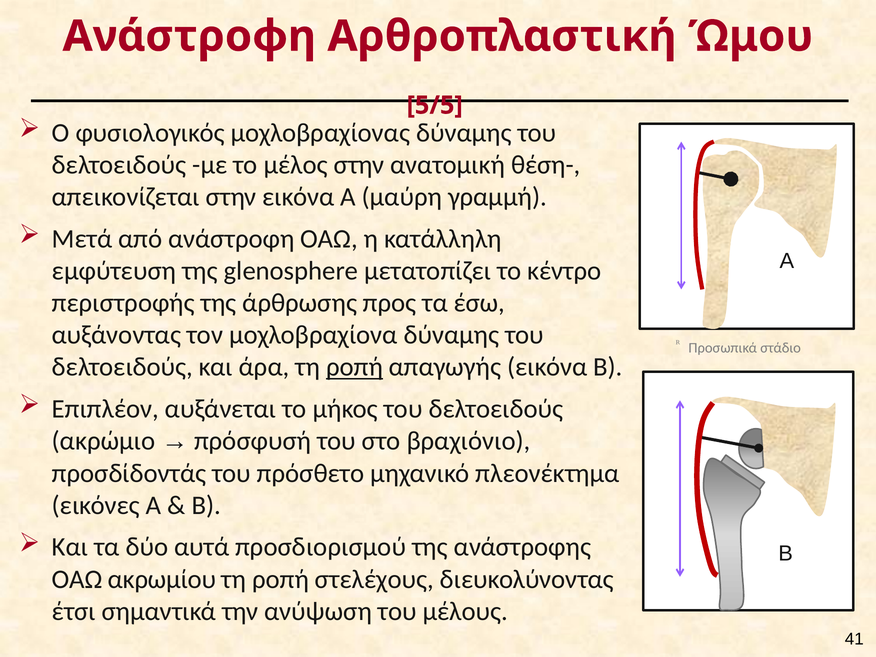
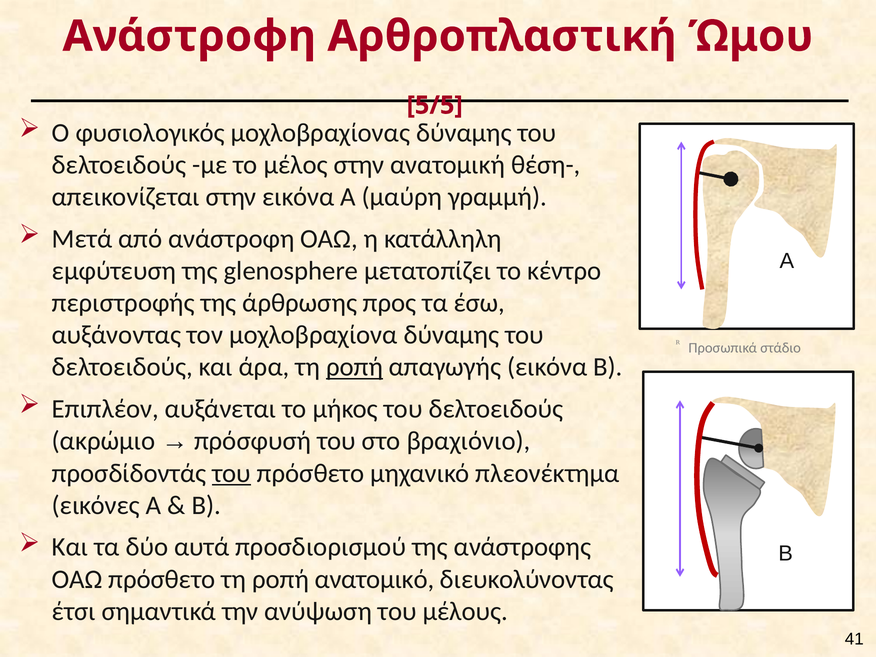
του at (232, 473) underline: none -> present
ΟΑΩ ακρωμίου: ακρωμίου -> πρόσθετο
στελέχους: στελέχους -> ανατομικό
